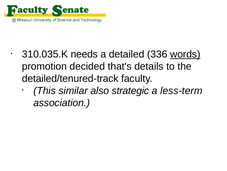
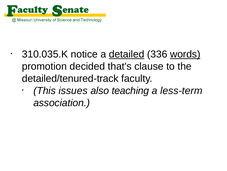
needs: needs -> notice
detailed underline: none -> present
details: details -> clause
similar: similar -> issues
strategic: strategic -> teaching
